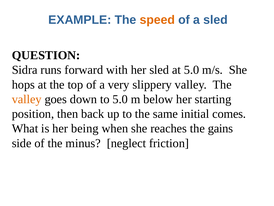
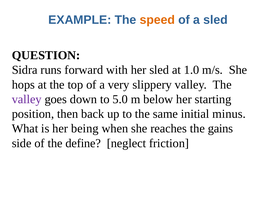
at 5.0: 5.0 -> 1.0
valley at (27, 99) colour: orange -> purple
comes: comes -> minus
minus: minus -> define
